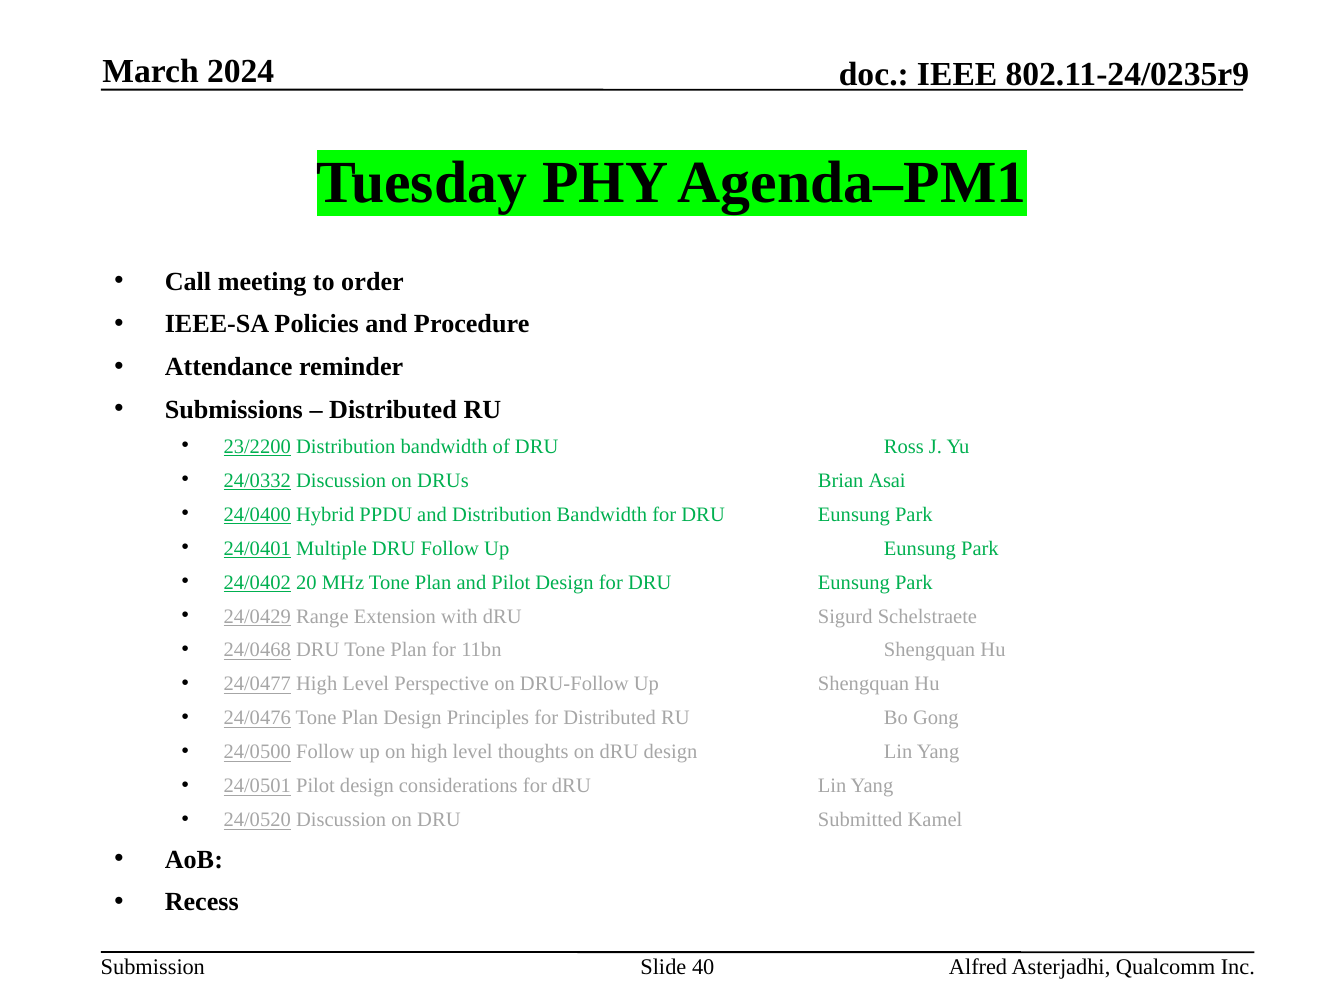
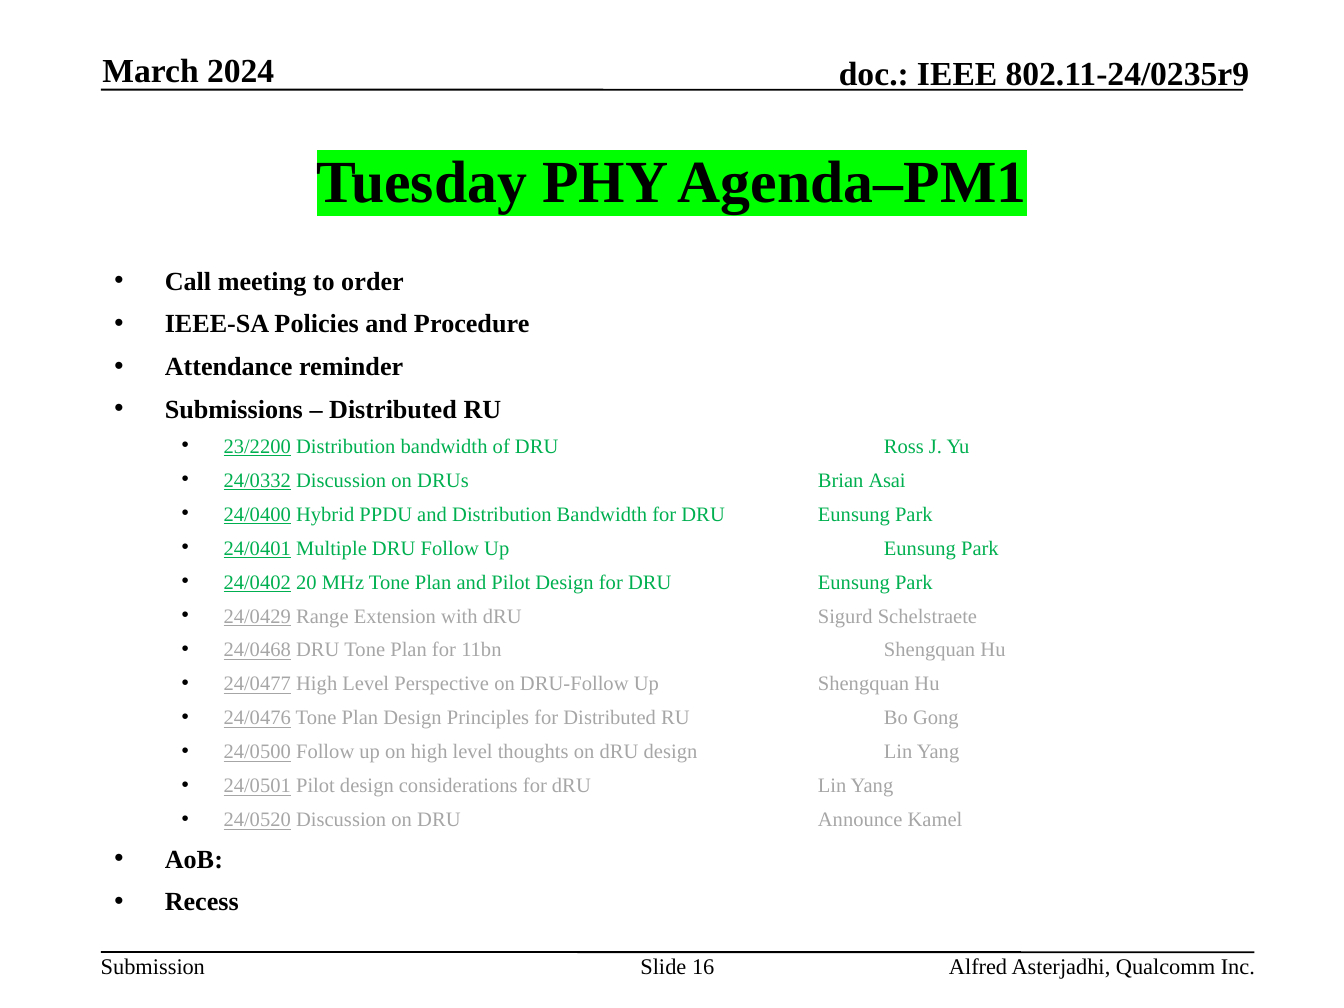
Submitted: Submitted -> Announce
40: 40 -> 16
